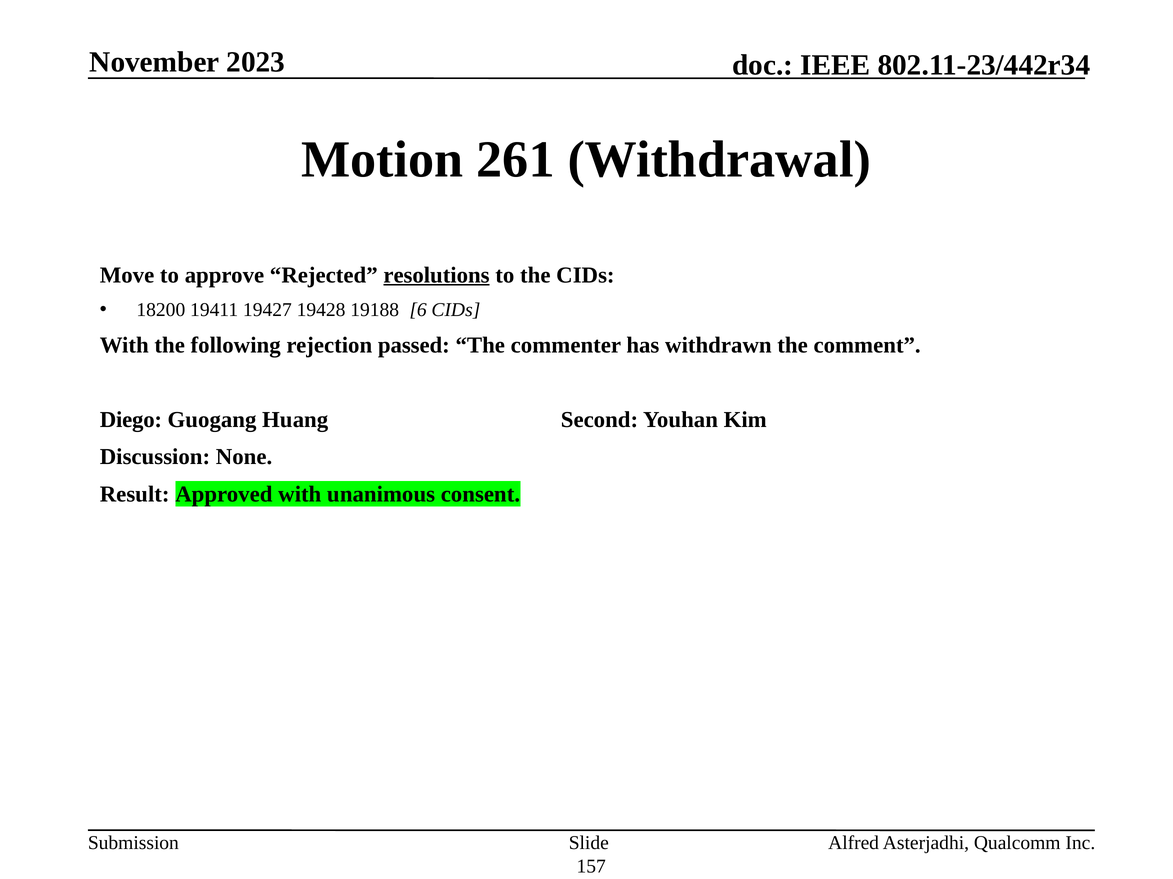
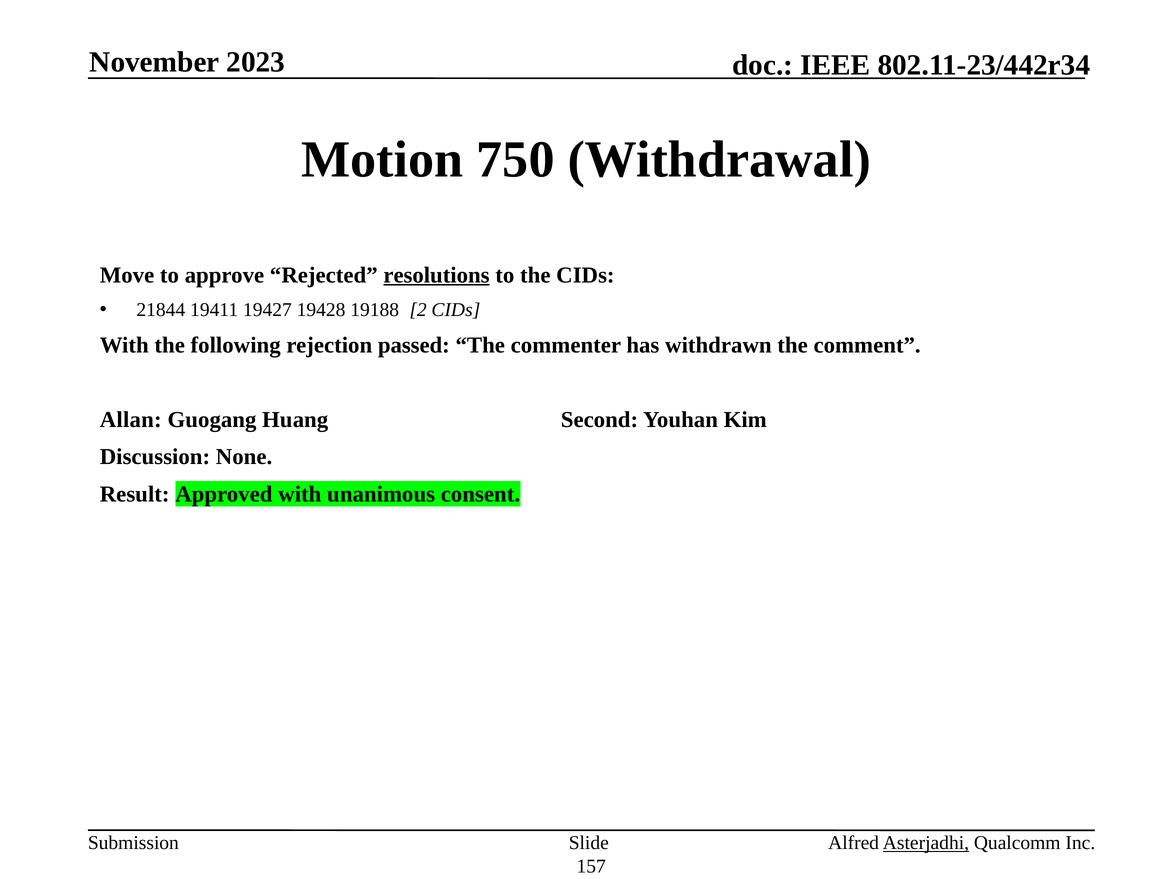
261: 261 -> 750
18200: 18200 -> 21844
6: 6 -> 2
Diego: Diego -> Allan
Asterjadhi underline: none -> present
